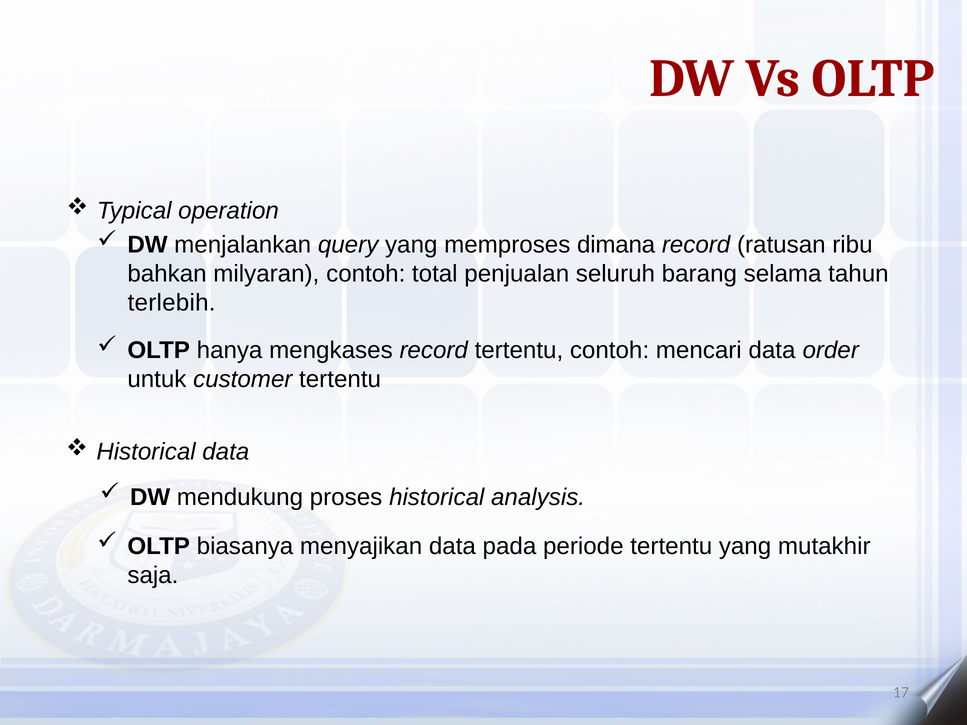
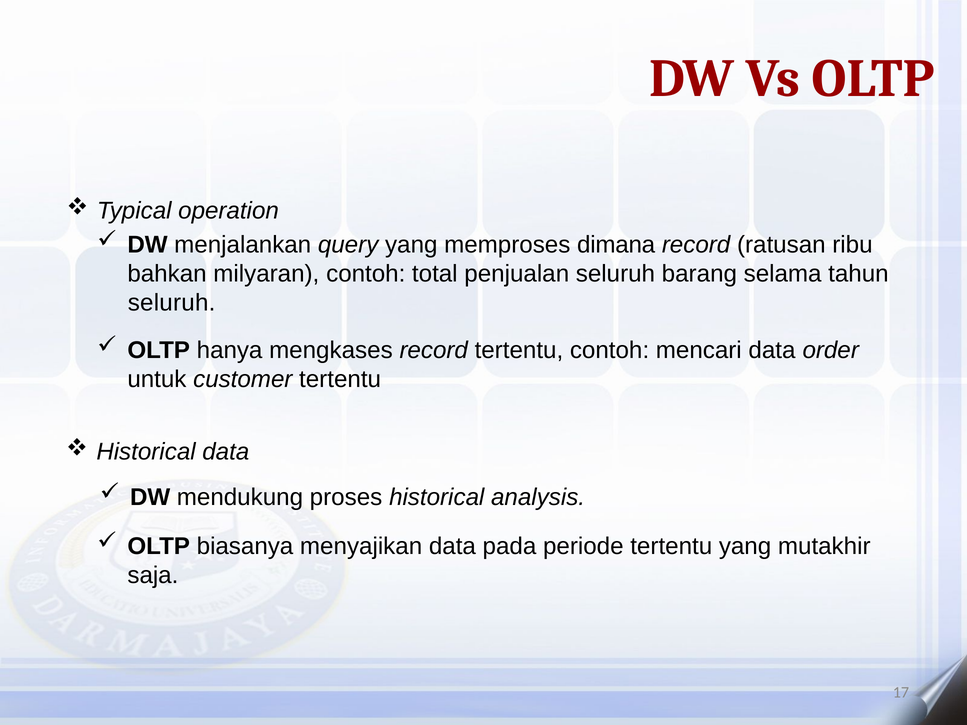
terlebih at (172, 303): terlebih -> seluruh
